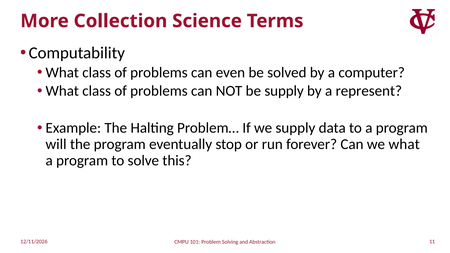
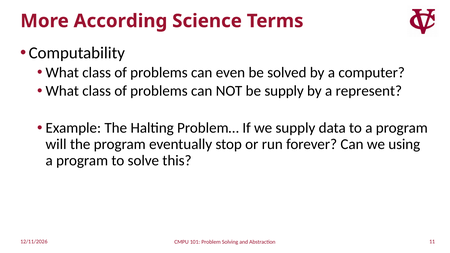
Collection: Collection -> According
we what: what -> using
